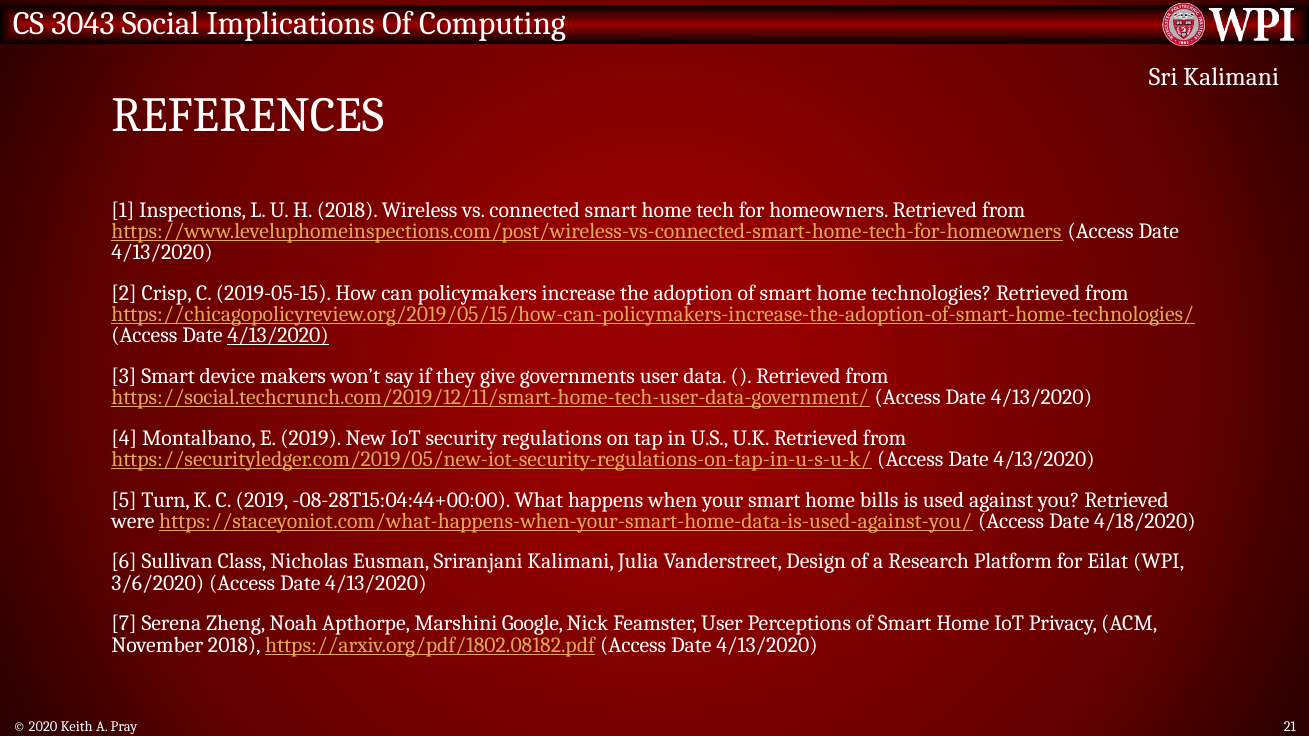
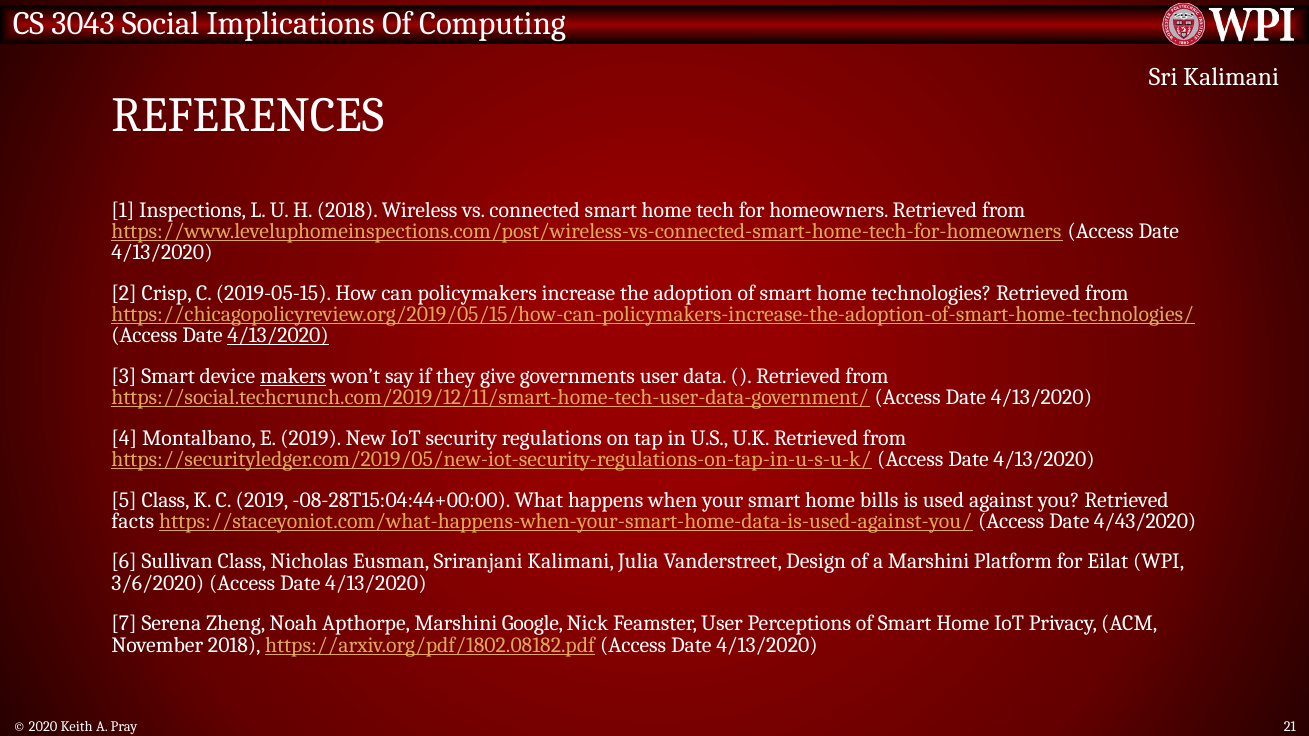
makers underline: none -> present
5 Turn: Turn -> Class
were: were -> facts
4/18/2020: 4/18/2020 -> 4/43/2020
a Research: Research -> Marshini
